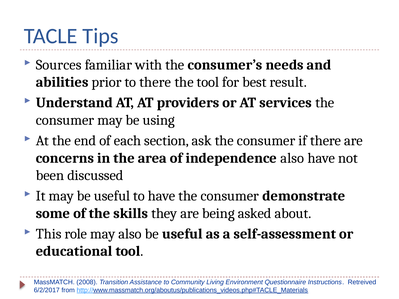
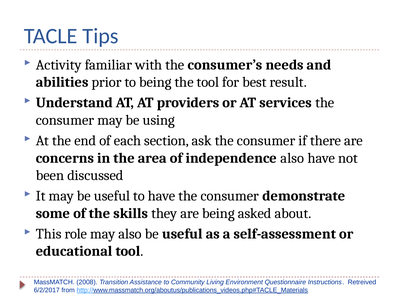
Sources: Sources -> Activity
to there: there -> being
